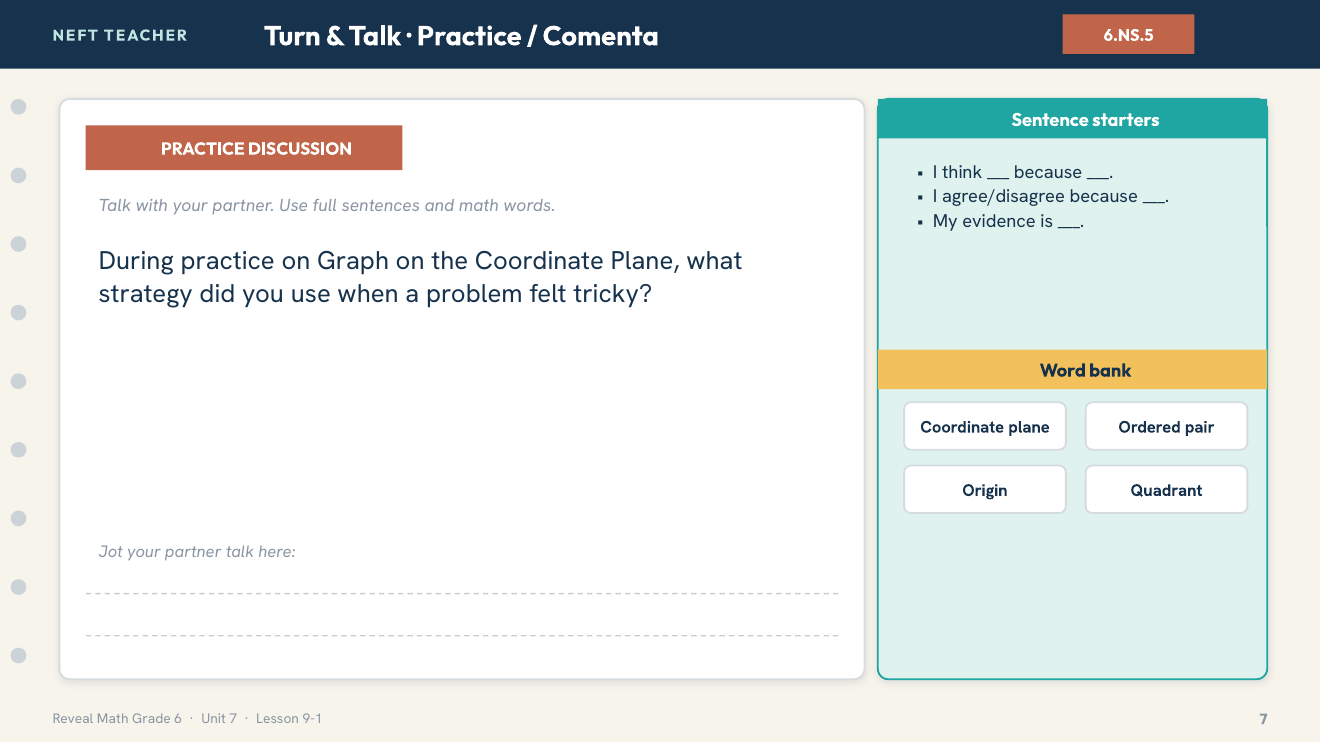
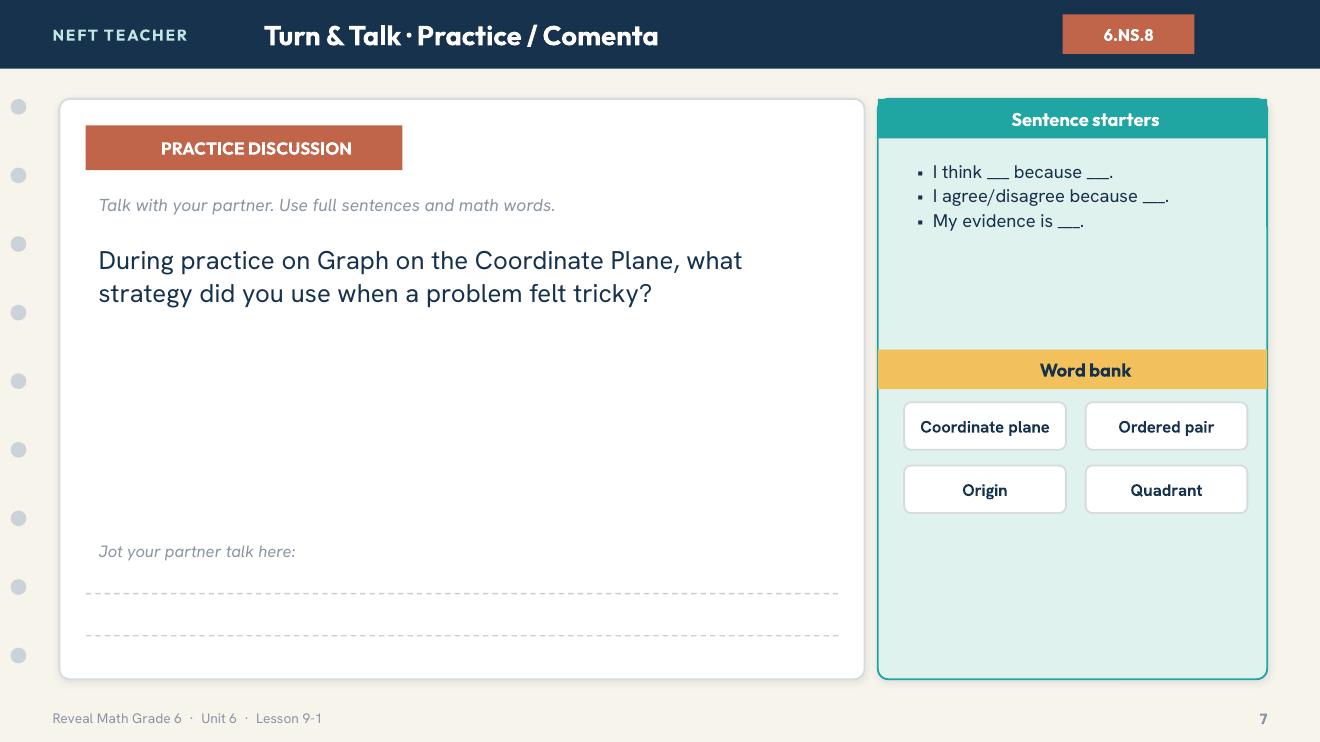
6.NS.5: 6.NS.5 -> 6.NS.8
Unit 7: 7 -> 6
